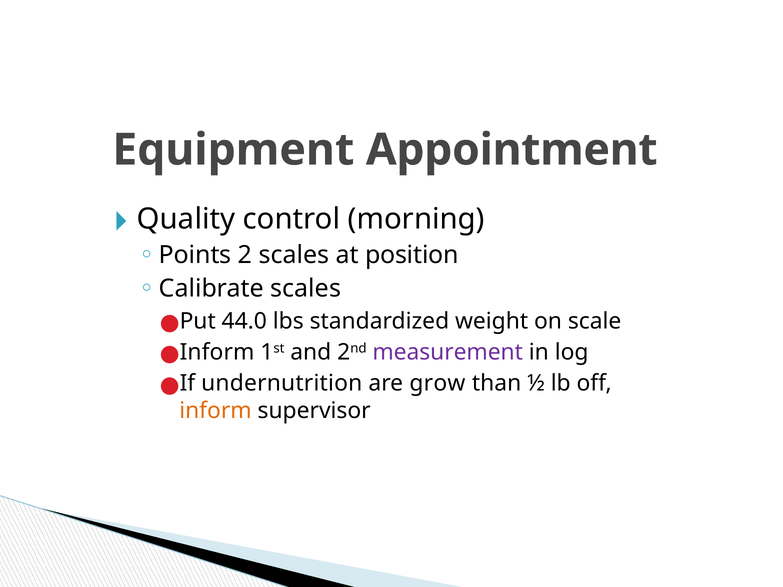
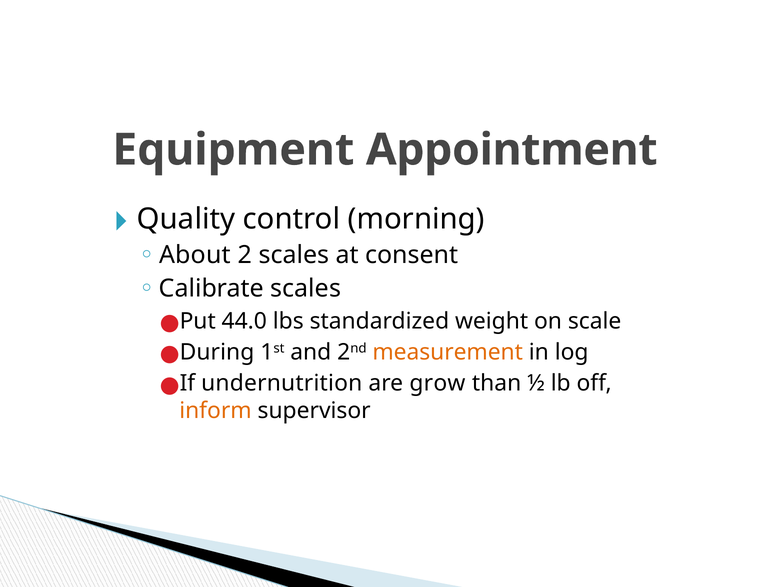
Points: Points -> About
position: position -> consent
Inform at (217, 352): Inform -> During
measurement colour: purple -> orange
